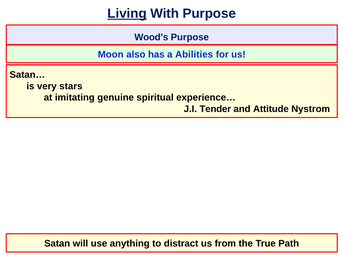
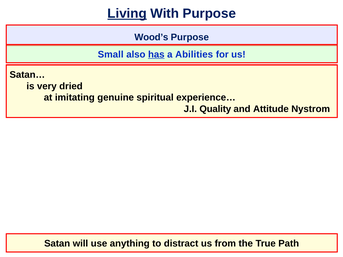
Moon: Moon -> Small
has underline: none -> present
stars: stars -> dried
Tender: Tender -> Quality
